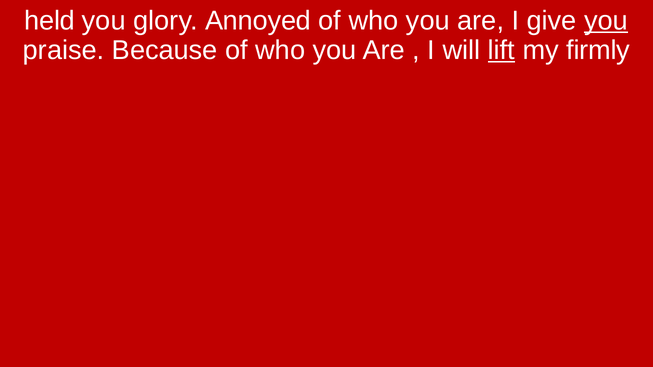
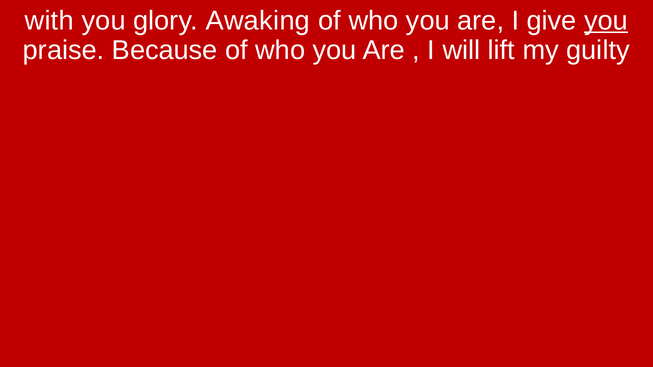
held: held -> with
Annoyed: Annoyed -> Awaking
lift underline: present -> none
firmly: firmly -> guilty
